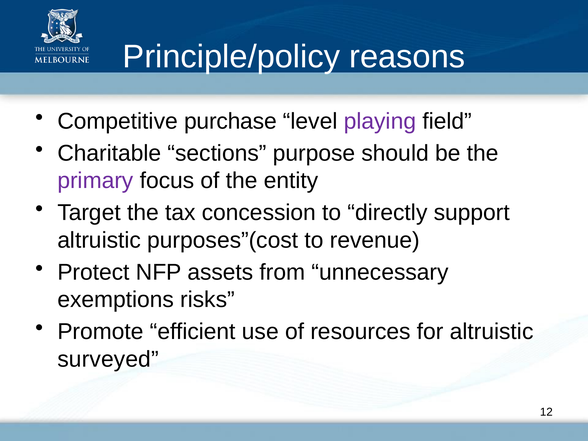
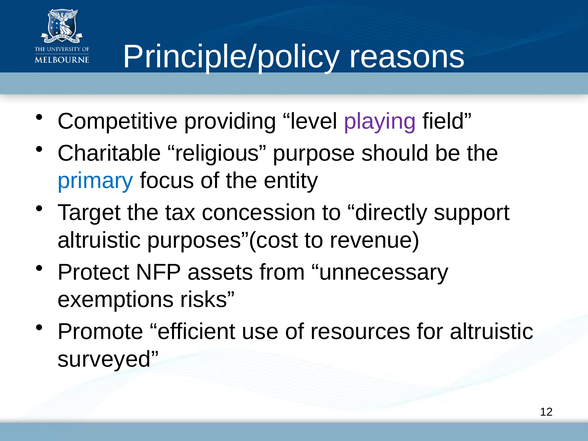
purchase: purchase -> providing
sections: sections -> religious
primary colour: purple -> blue
